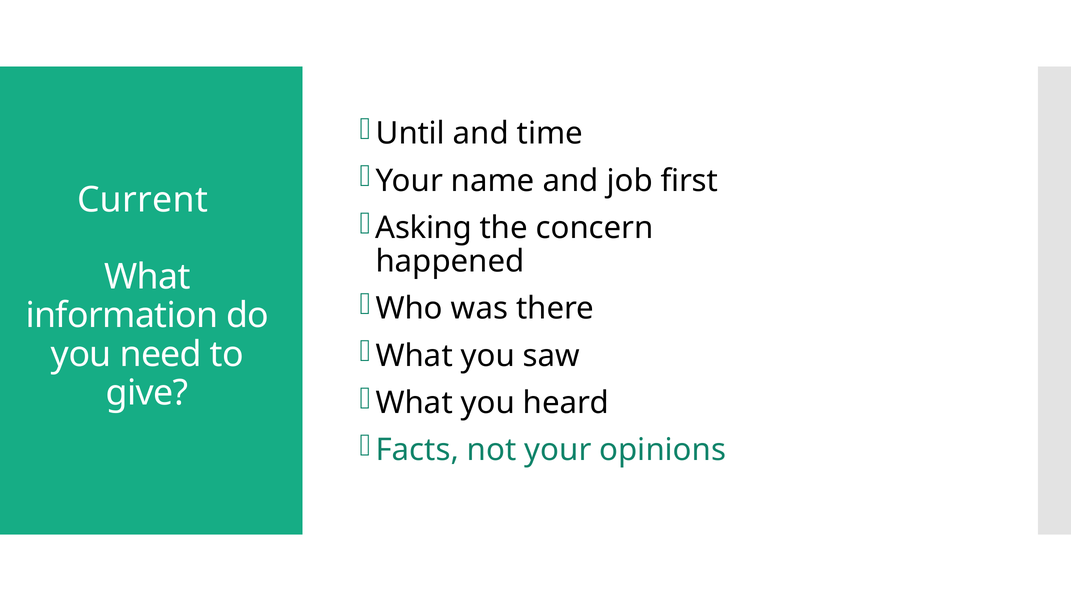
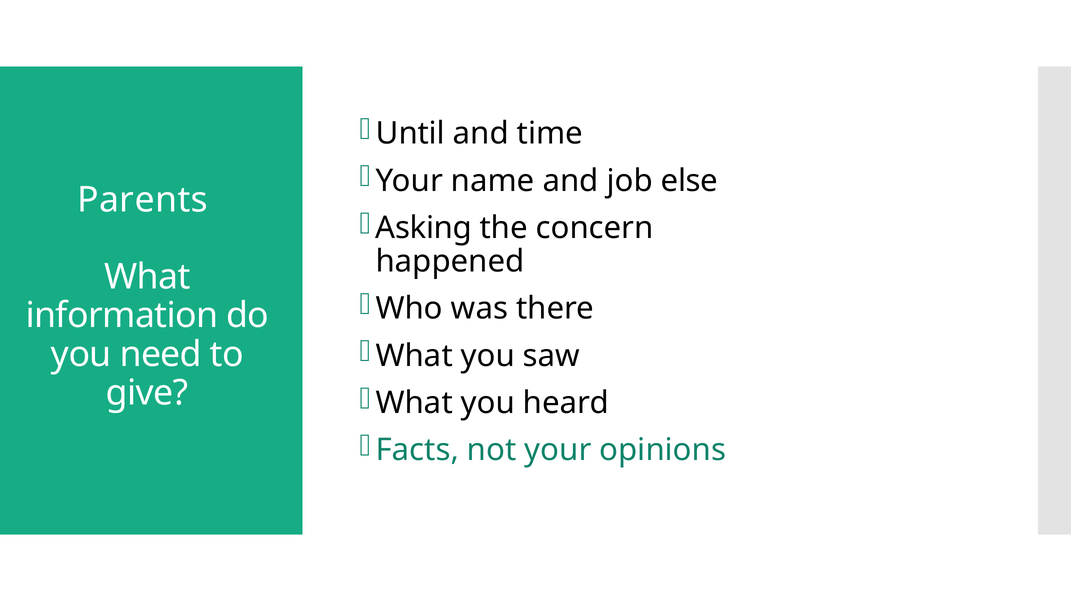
first: first -> else
Current: Current -> Parents
